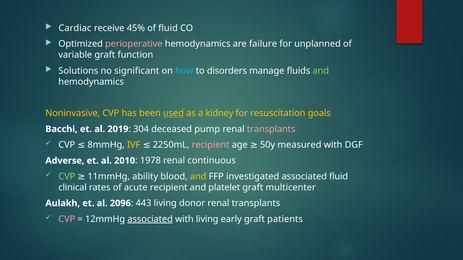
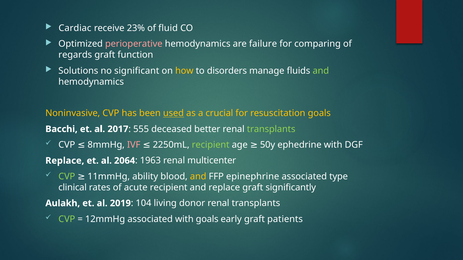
45%: 45% -> 23%
unplanned: unplanned -> comparing
variable: variable -> regards
how colour: light blue -> yellow
kidney: kidney -> crucial
2019: 2019 -> 2017
304: 304 -> 555
pump: pump -> better
transplants at (271, 129) colour: pink -> light green
IVF colour: yellow -> pink
recipient at (211, 145) colour: pink -> light green
measured: measured -> ephedrine
Adverse at (65, 161): Adverse -> Replace
2010: 2010 -> 2064
1978: 1978 -> 1963
continuous: continuous -> multicenter
investigated: investigated -> epinephrine
associated fluid: fluid -> type
and platelet: platelet -> replace
multicenter: multicenter -> significantly
2096: 2096 -> 2019
443: 443 -> 104
CVP at (67, 219) colour: pink -> light green
associated at (150, 219) underline: present -> none
with living: living -> goals
